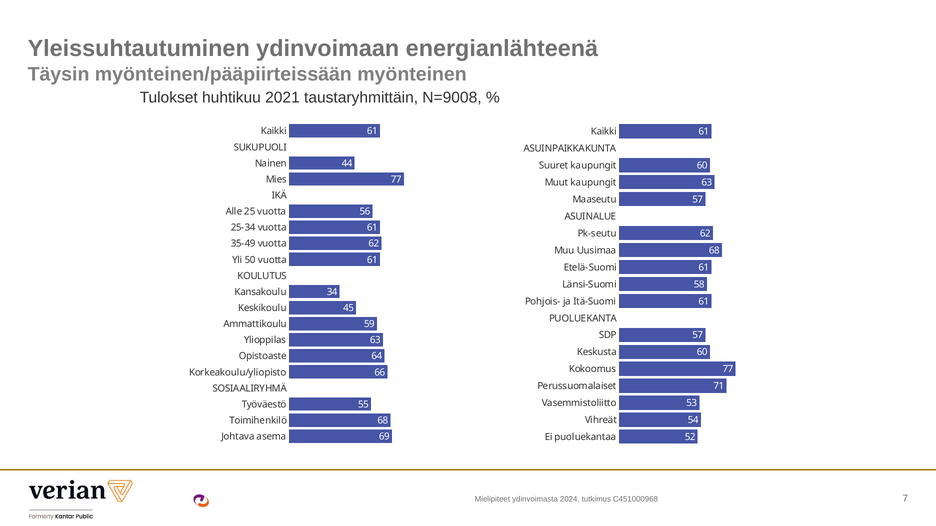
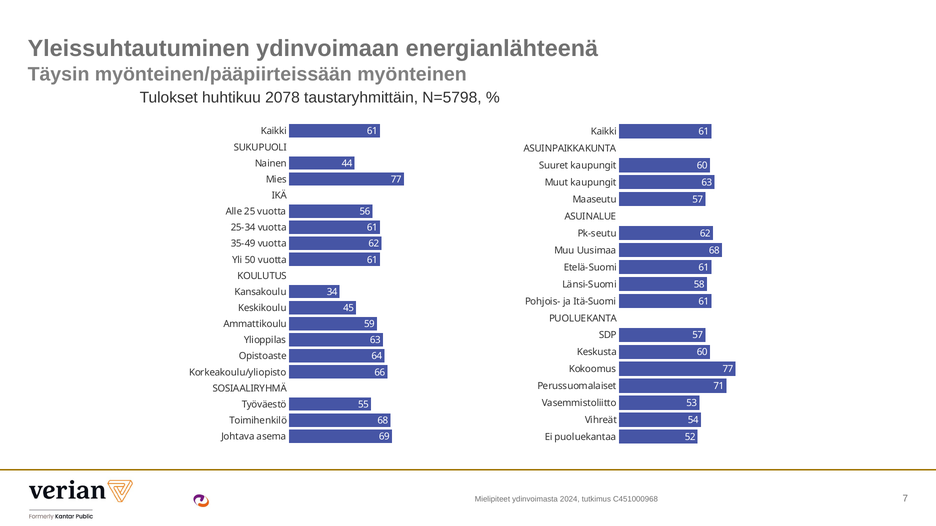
2021: 2021 -> 2078
N=9008: N=9008 -> N=5798
